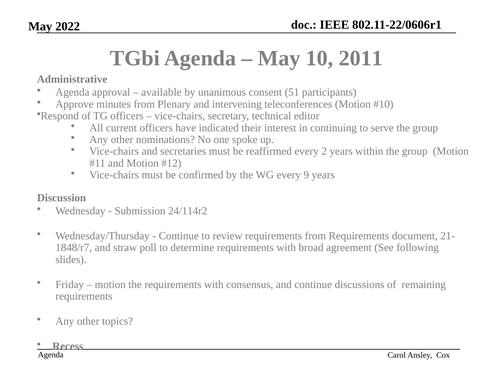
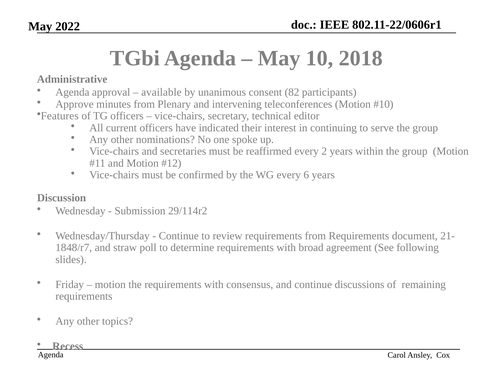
2011: 2011 -> 2018
51: 51 -> 82
Respond: Respond -> Features
9: 9 -> 6
24/114r2: 24/114r2 -> 29/114r2
